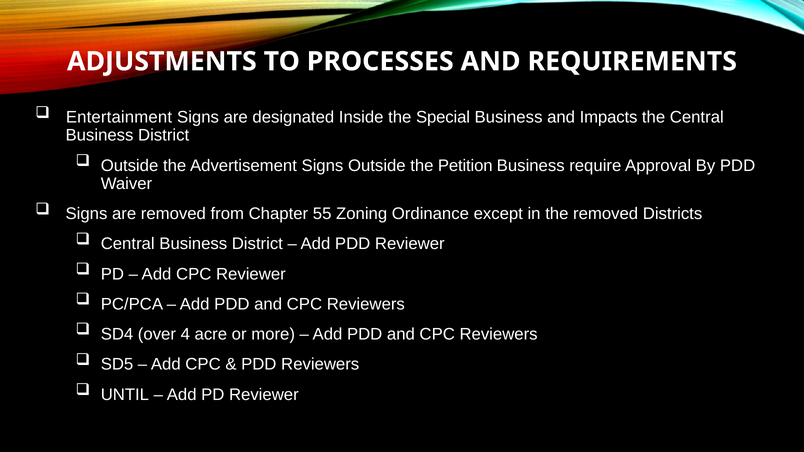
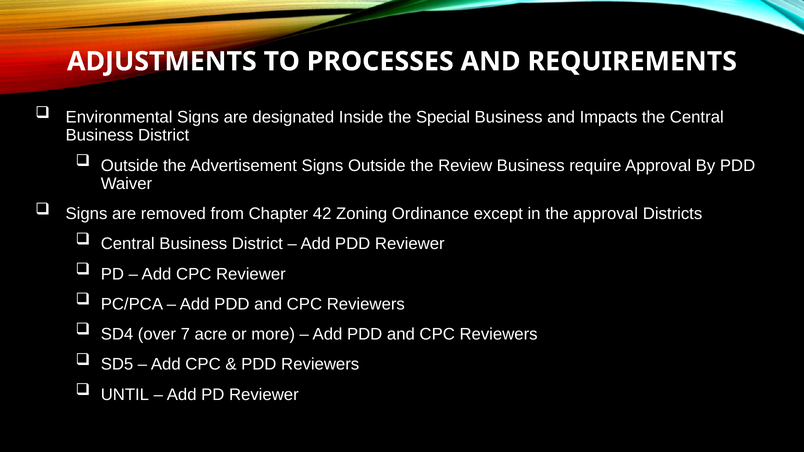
Entertainment: Entertainment -> Environmental
Petition: Petition -> Review
55: 55 -> 42
the removed: removed -> approval
4: 4 -> 7
